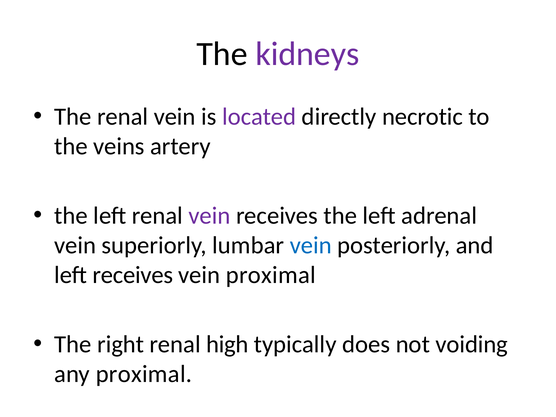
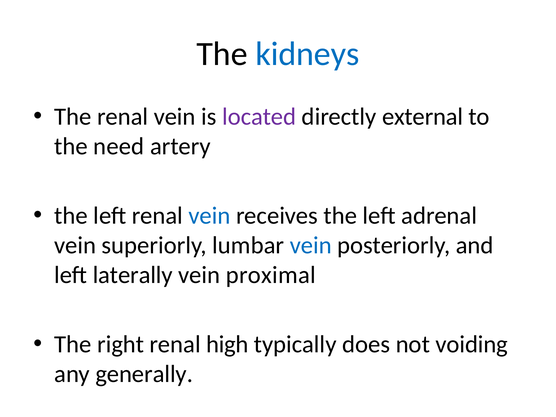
kidneys colour: purple -> blue
necrotic: necrotic -> external
veins: veins -> need
vein at (209, 216) colour: purple -> blue
left receives: receives -> laterally
any proximal: proximal -> generally
